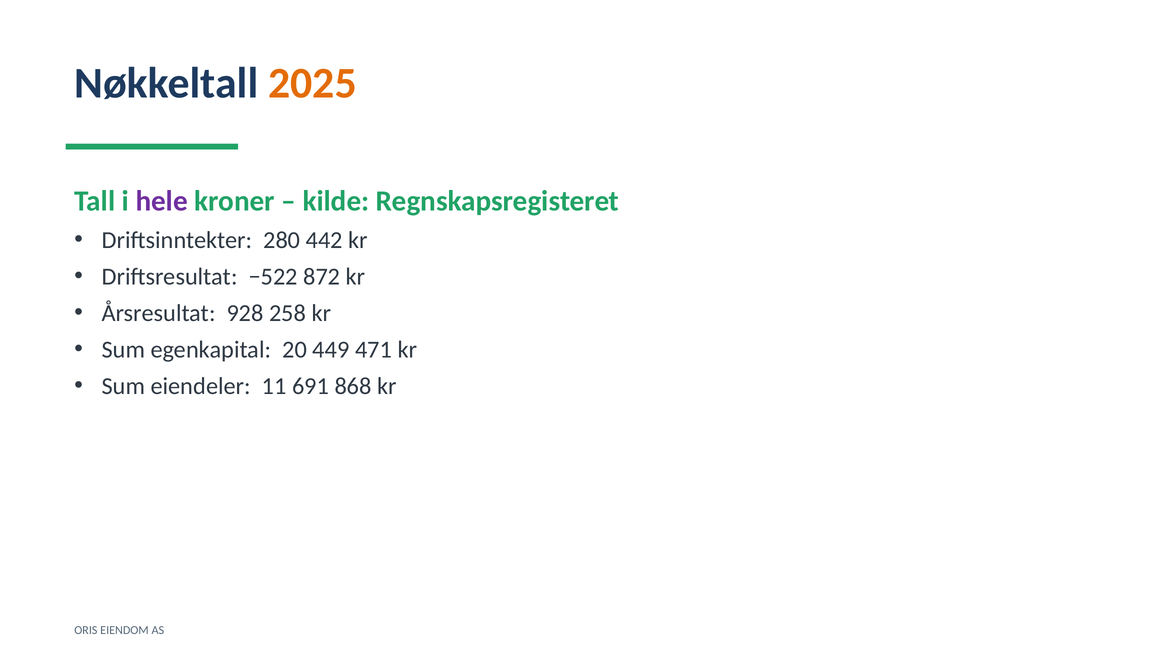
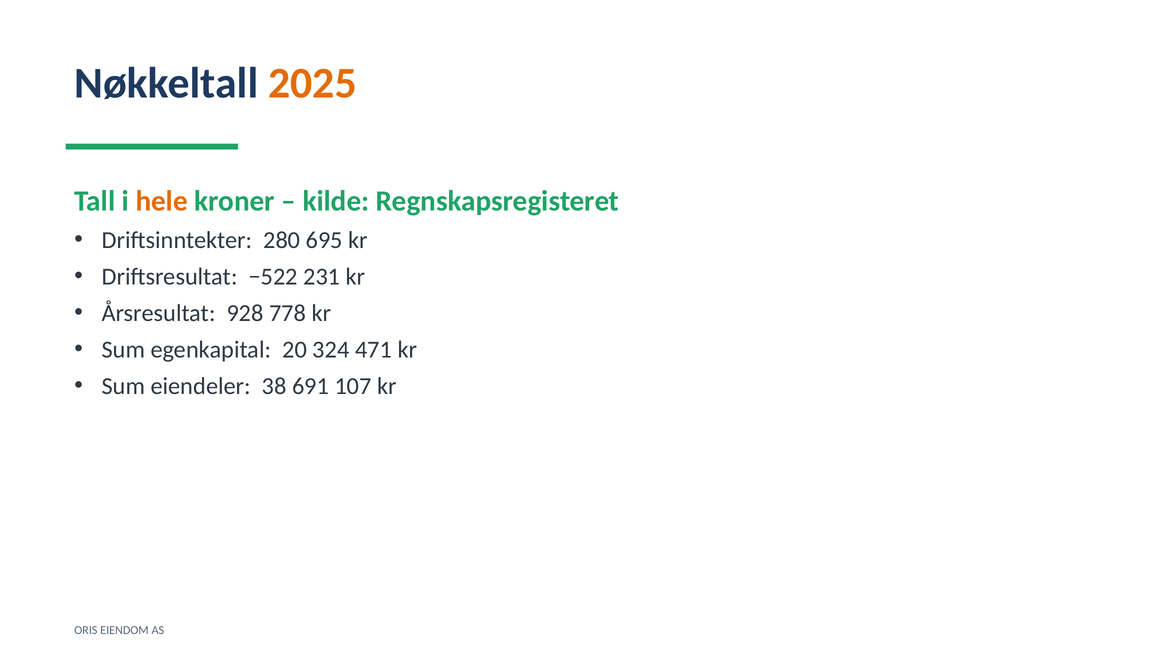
hele colour: purple -> orange
442: 442 -> 695
872: 872 -> 231
258: 258 -> 778
449: 449 -> 324
11: 11 -> 38
868: 868 -> 107
